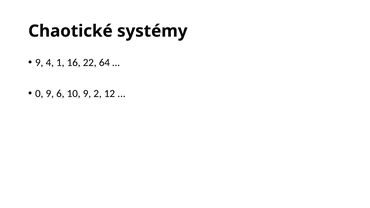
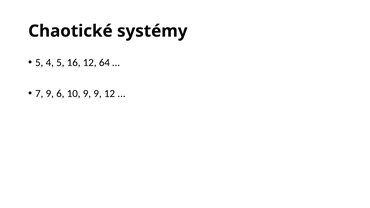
9 at (39, 63): 9 -> 5
4 1: 1 -> 5
16 22: 22 -> 12
0: 0 -> 7
9 2: 2 -> 9
